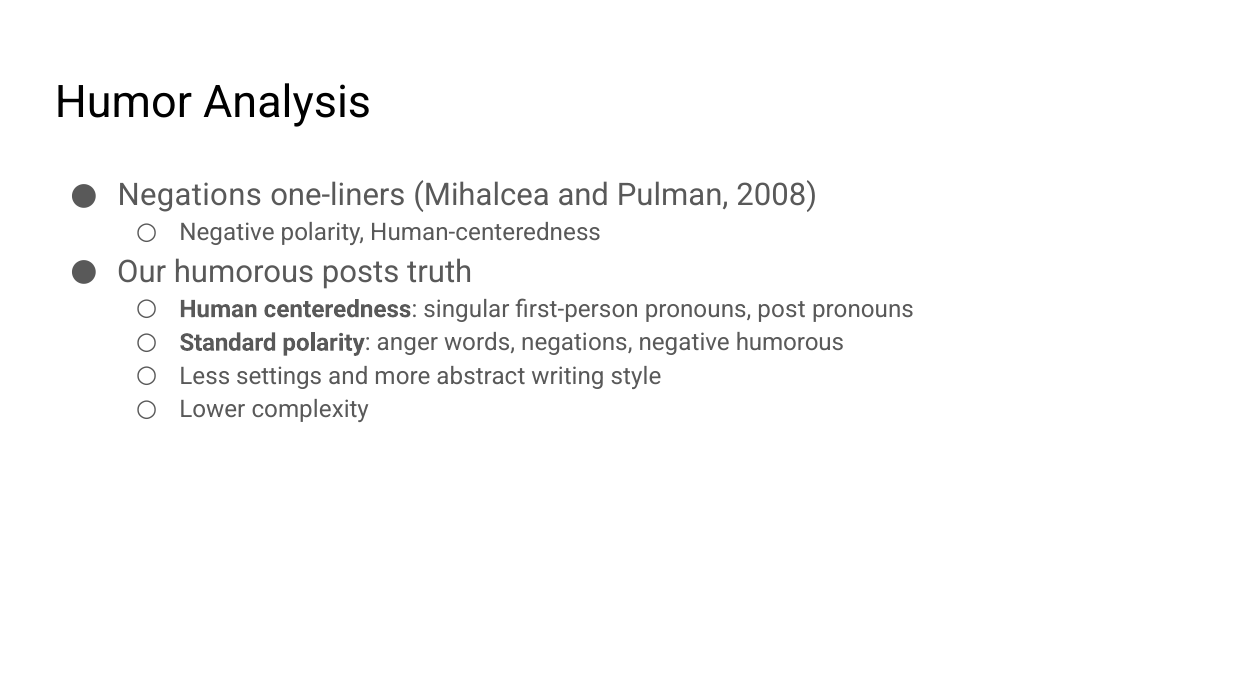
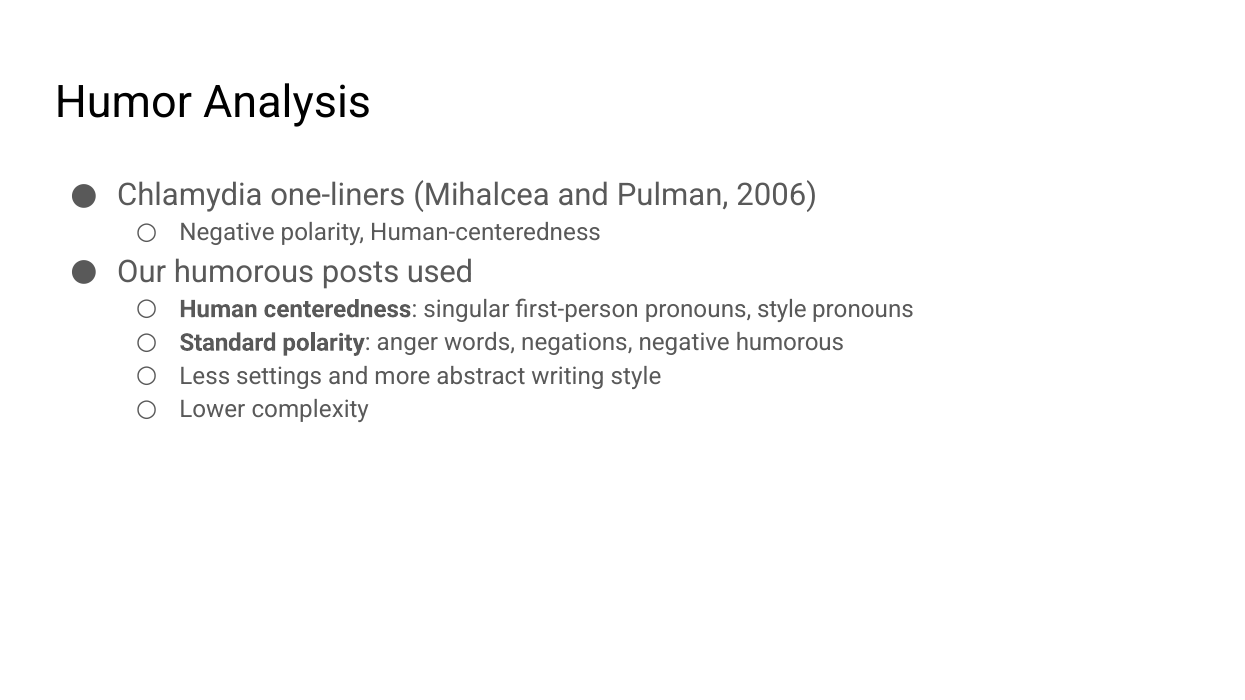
Negations at (190, 196): Negations -> Chlamydia
2008: 2008 -> 2006
truth: truth -> used
pronouns post: post -> style
